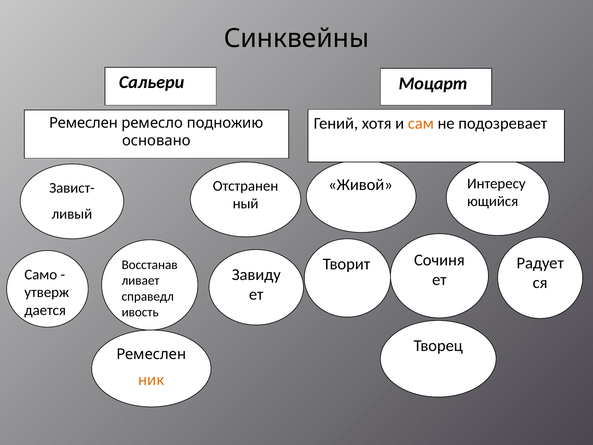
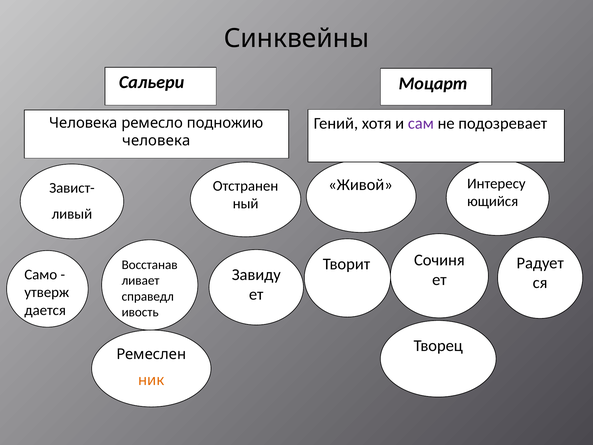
сам colour: orange -> purple
Ремеслен at (84, 123): Ремеслен -> Человека
основано at (156, 141): основано -> человека
